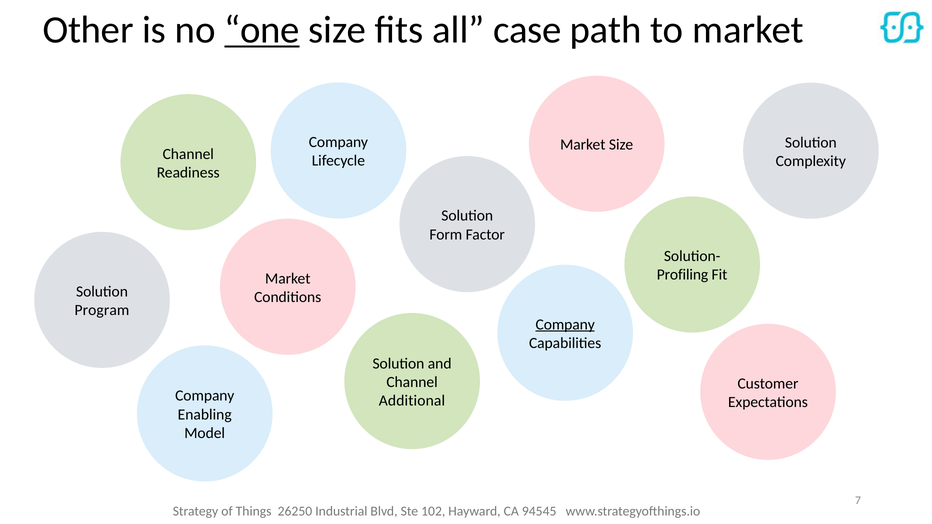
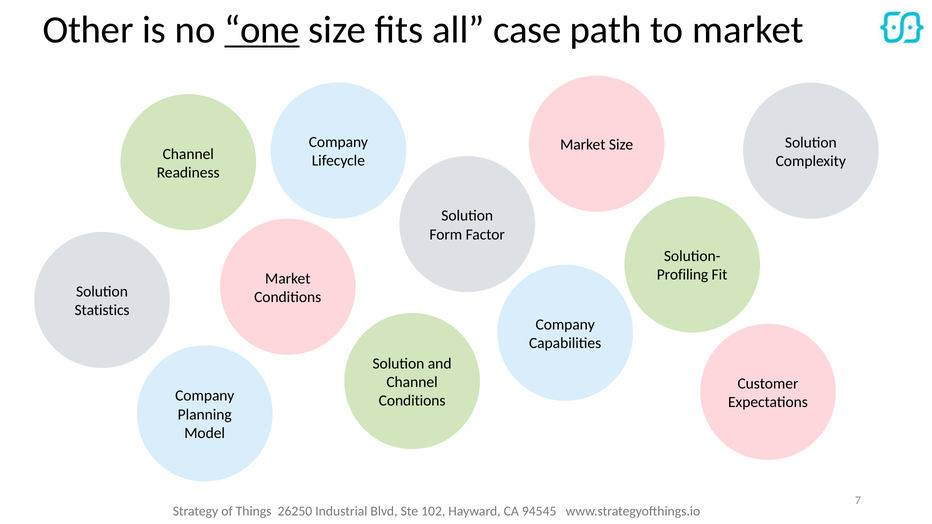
Program: Program -> Statistics
Company at (565, 325) underline: present -> none
Additional at (412, 401): Additional -> Conditions
Enabling: Enabling -> Planning
